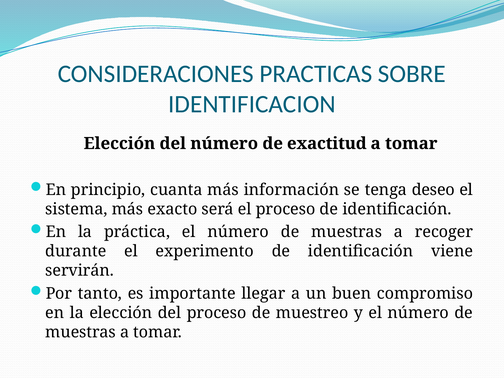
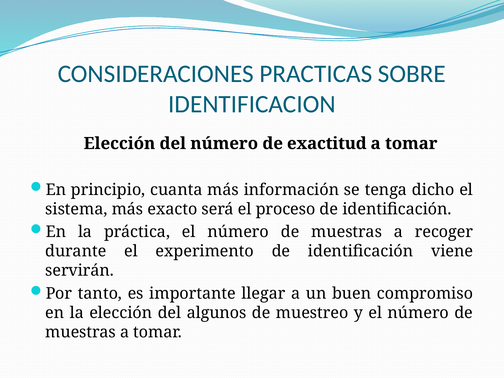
deseo: deseo -> dicho
del proceso: proceso -> algunos
